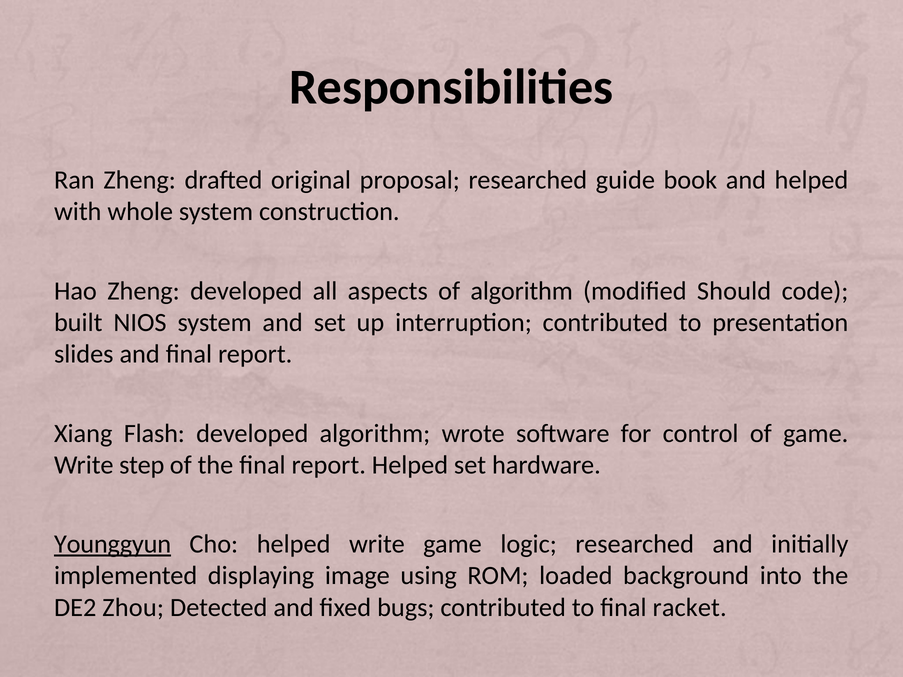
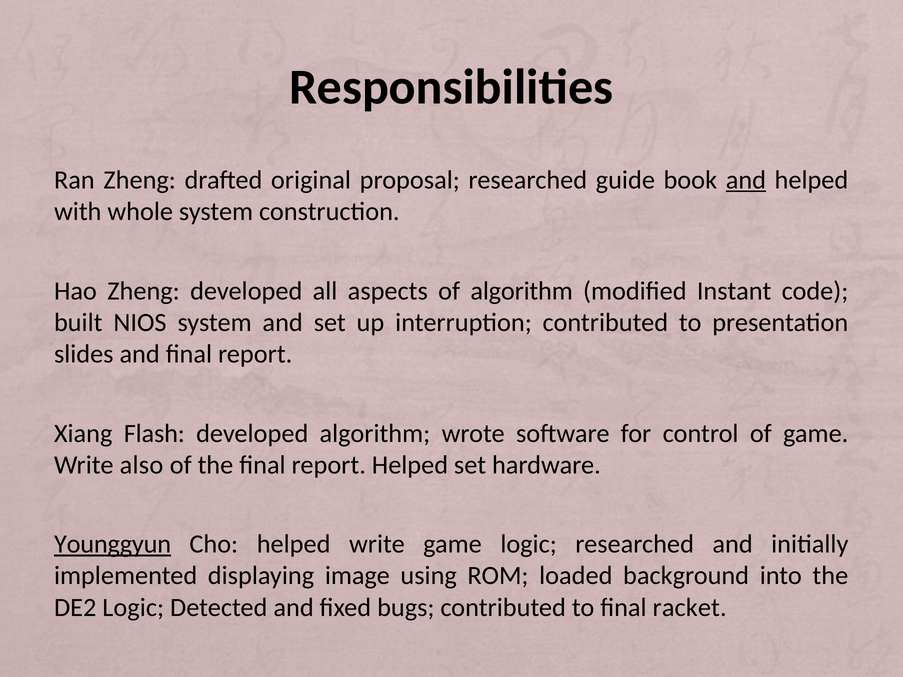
and at (746, 180) underline: none -> present
Should: Should -> Instant
step: step -> also
DE2 Zhou: Zhou -> Logic
